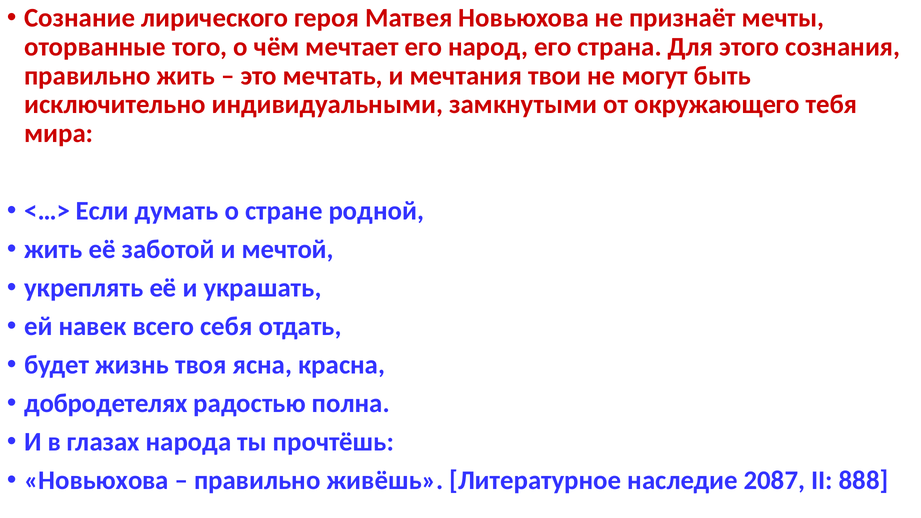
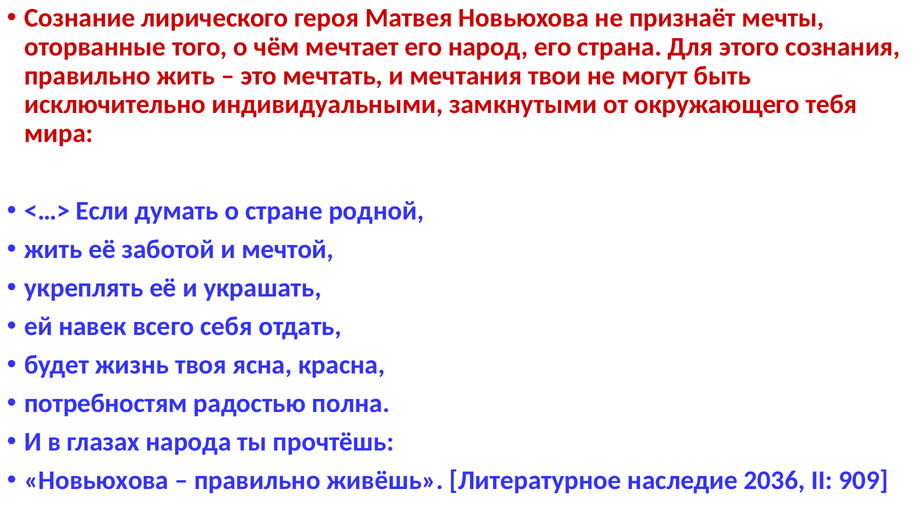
добродетелях: добродетелях -> потребностям
2087: 2087 -> 2036
888: 888 -> 909
